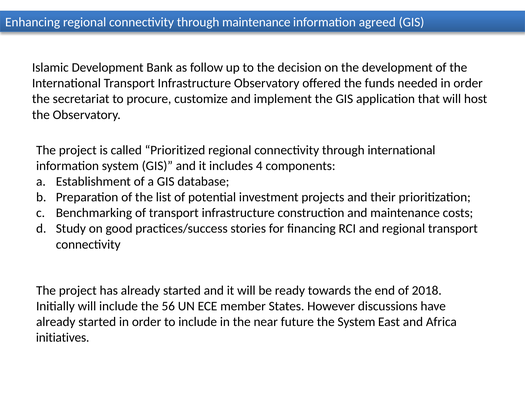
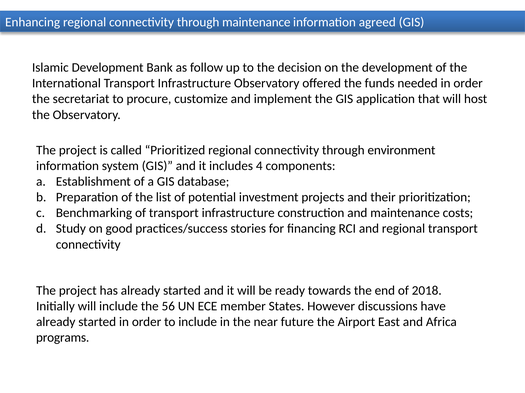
through international: international -> environment
the System: System -> Airport
initiatives: initiatives -> programs
